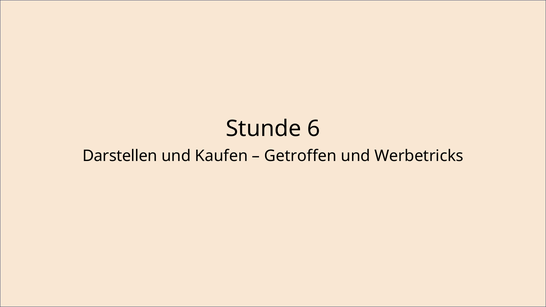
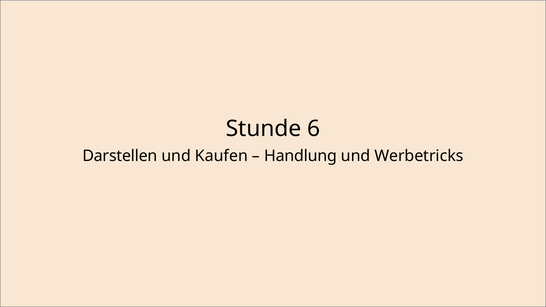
Getroffen: Getroffen -> Handlung
